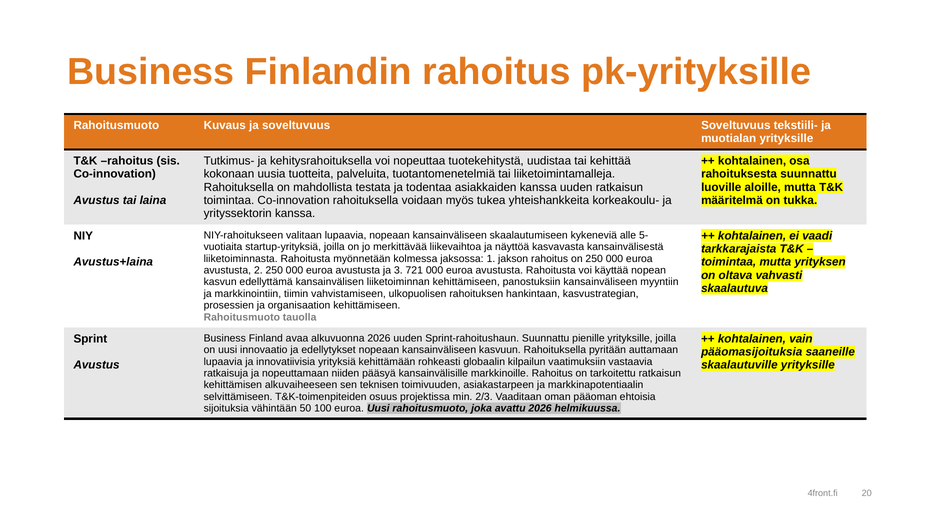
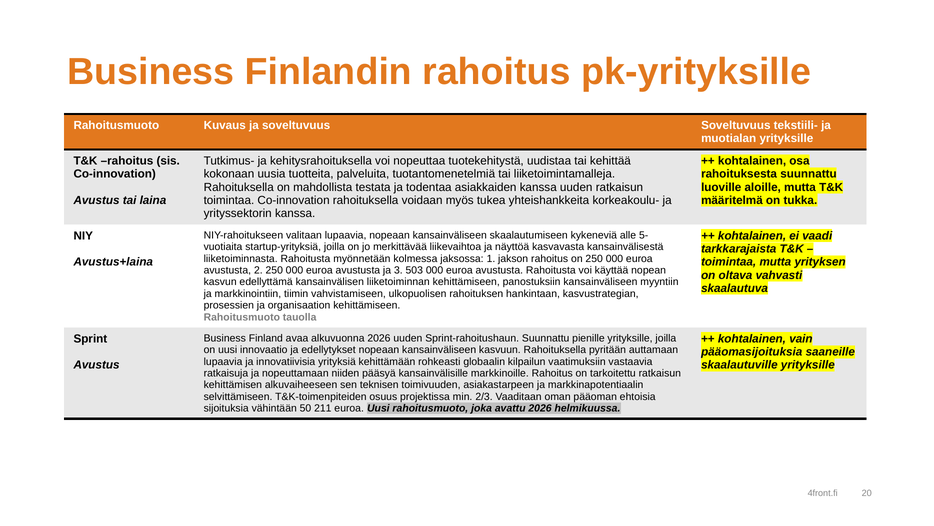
721: 721 -> 503
100: 100 -> 211
